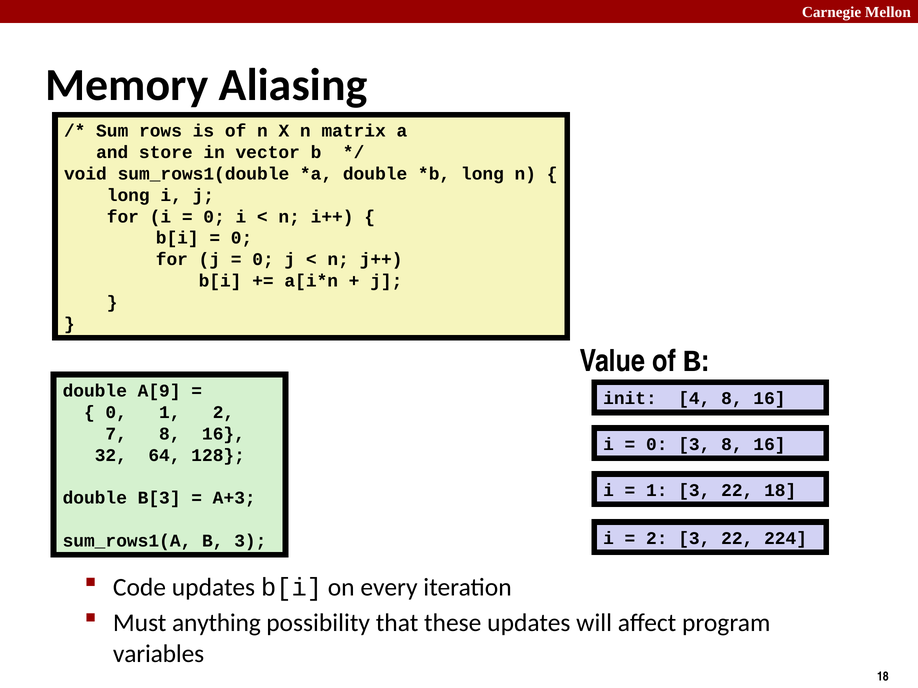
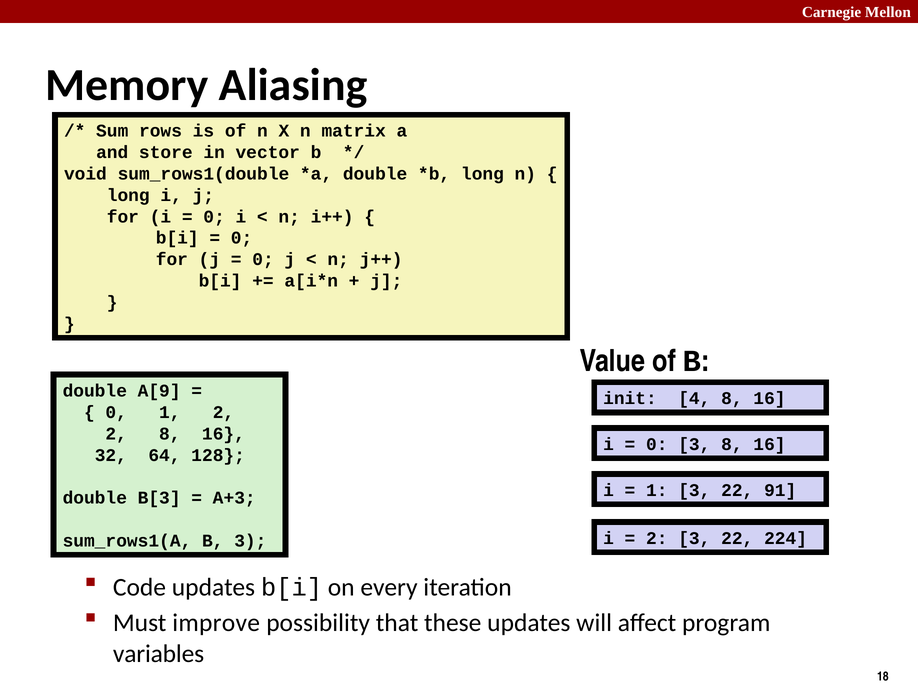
7 at (116, 434): 7 -> 2
22 18: 18 -> 91
anything: anything -> improve
